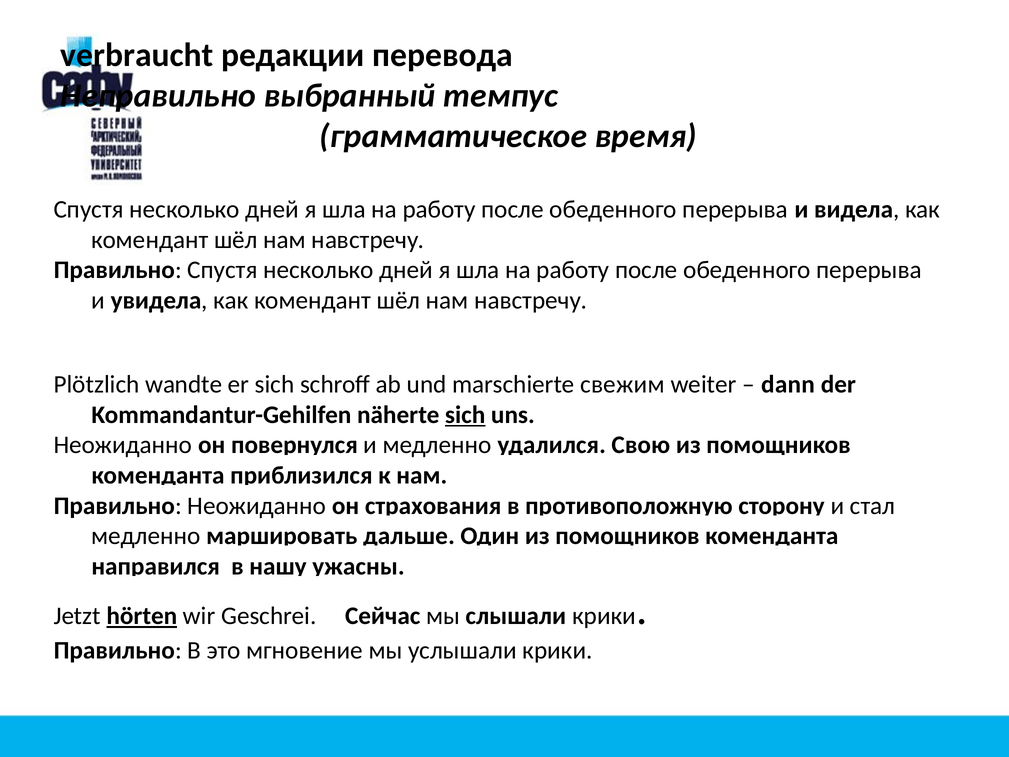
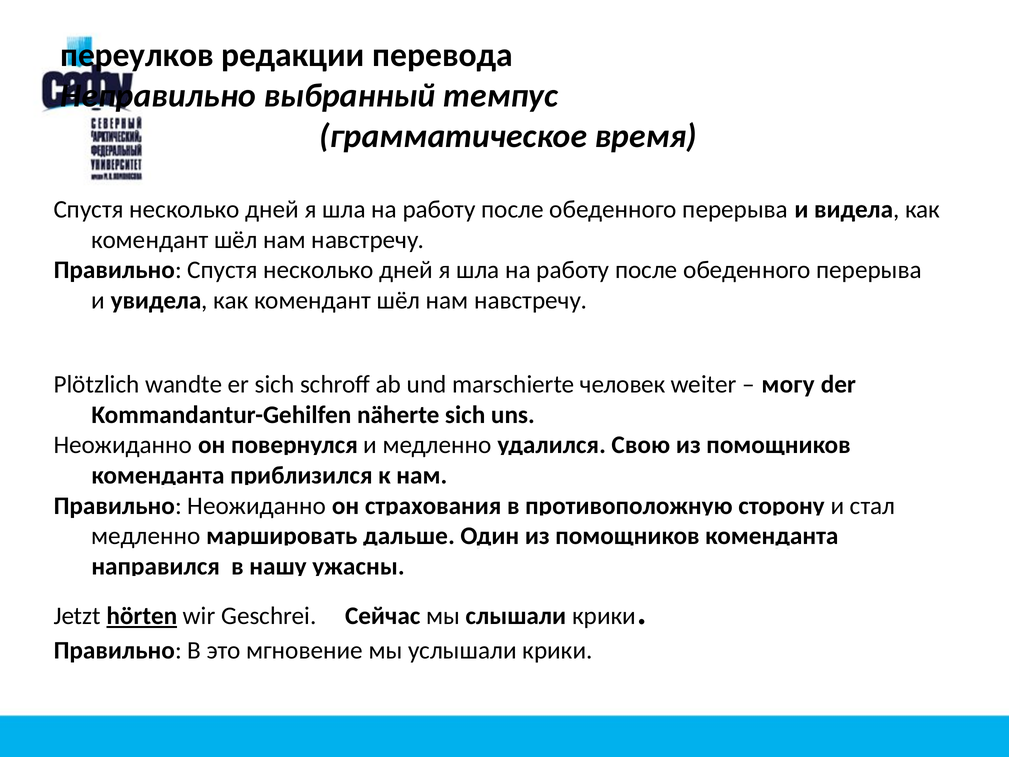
verbraucht: verbraucht -> переулков
свежим: свежим -> человек
dann: dann -> могу
sich at (465, 415) underline: present -> none
